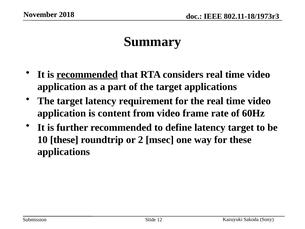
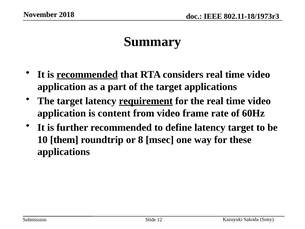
requirement underline: none -> present
10 these: these -> them
2: 2 -> 8
